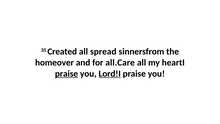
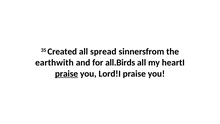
homeover: homeover -> earthwith
all.Care: all.Care -> all.Birds
Lord!I underline: present -> none
